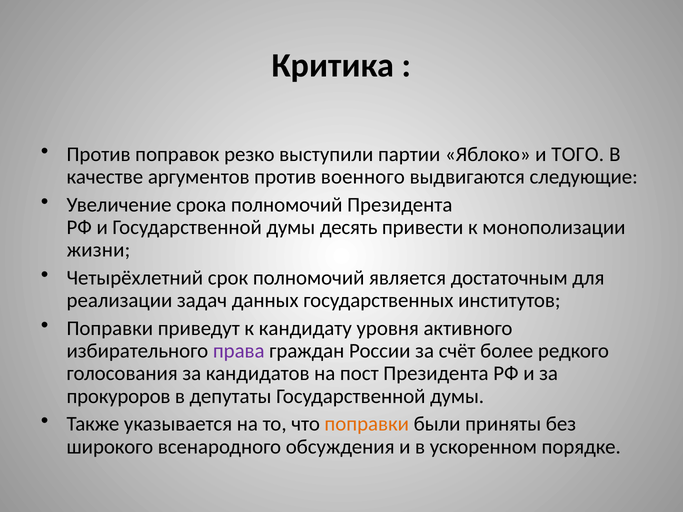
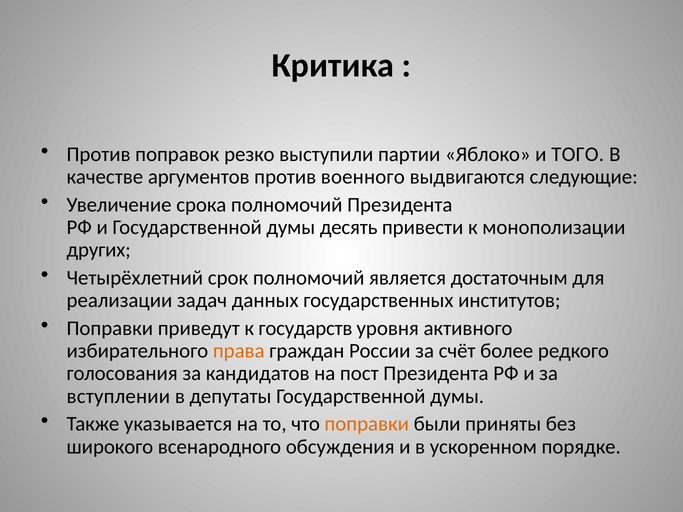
жизни: жизни -> других
кандидату: кандидату -> государств
права colour: purple -> orange
прокуроров: прокуроров -> вступлении
